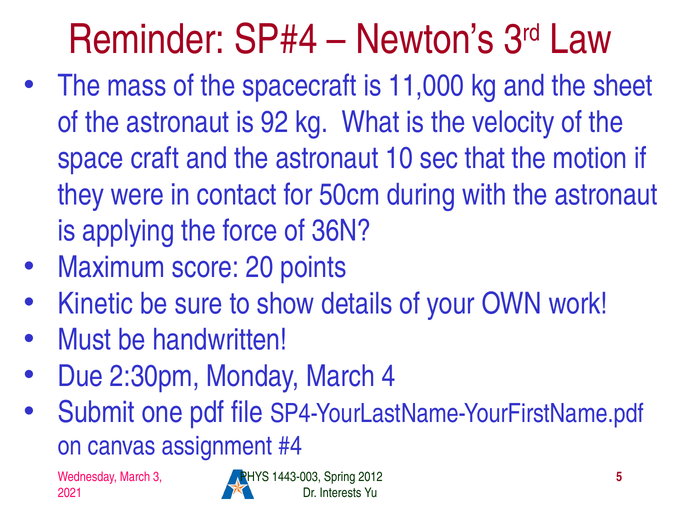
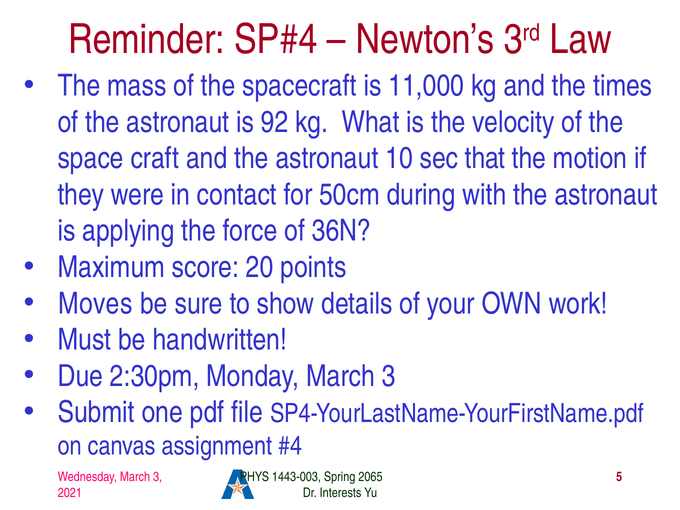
sheet: sheet -> times
Kinetic: Kinetic -> Moves
Monday March 4: 4 -> 3
2012: 2012 -> 2065
